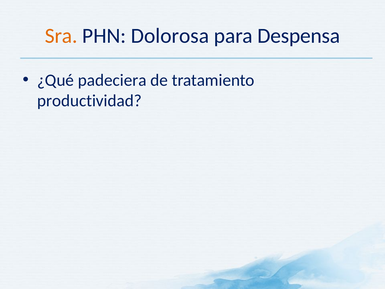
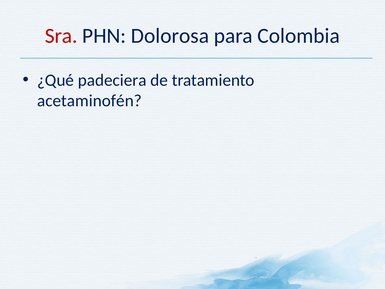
Sra colour: orange -> red
Despensa: Despensa -> Colombia
productividad: productividad -> acetaminofén
